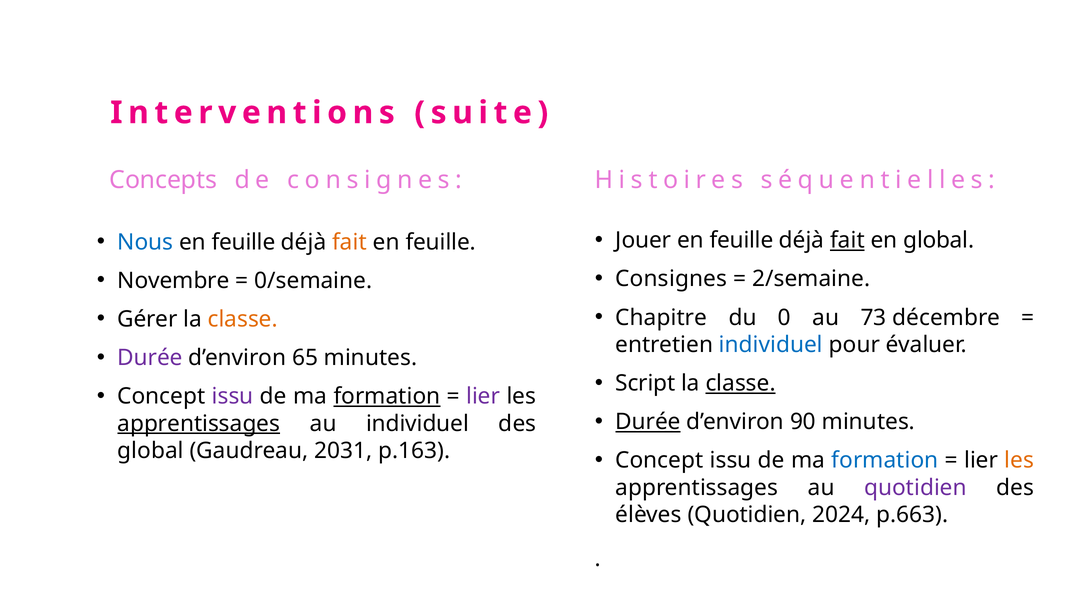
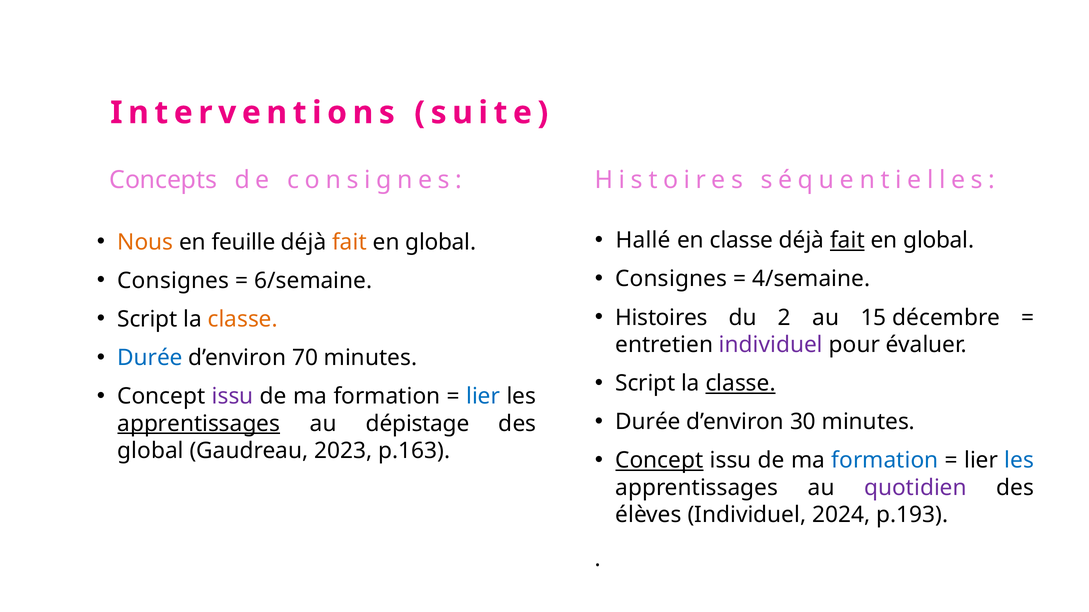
Jouer: Jouer -> Hallé
feuille at (742, 241): feuille -> classe
Nous colour: blue -> orange
feuille at (441, 242): feuille -> global
2/semaine: 2/semaine -> 4/semaine
Novembre at (173, 281): Novembre -> Consignes
0/semaine: 0/semaine -> 6/semaine
Chapitre at (661, 318): Chapitre -> Histoires
0: 0 -> 2
73: 73 -> 15
Gérer at (147, 320): Gérer -> Script
individuel at (771, 345) colour: blue -> purple
Durée at (150, 358) colour: purple -> blue
65: 65 -> 70
formation at (387, 397) underline: present -> none
lier at (483, 397) colour: purple -> blue
Durée at (648, 422) underline: present -> none
90: 90 -> 30
au individuel: individuel -> dépistage
2031: 2031 -> 2023
Concept at (659, 461) underline: none -> present
les at (1019, 461) colour: orange -> blue
élèves Quotidien: Quotidien -> Individuel
p.663: p.663 -> p.193
